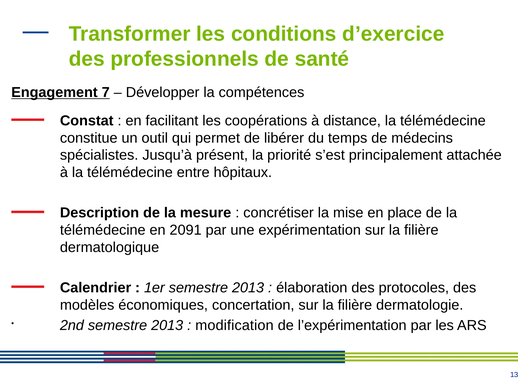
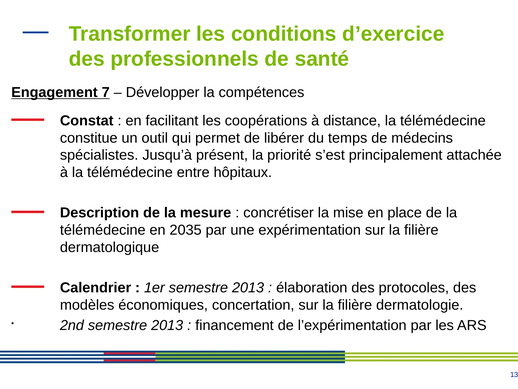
2091: 2091 -> 2035
modification: modification -> financement
